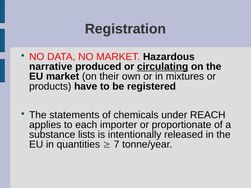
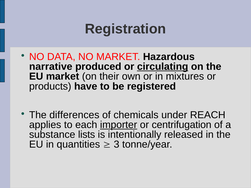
statements: statements -> differences
importer underline: none -> present
proportionate: proportionate -> centrifugation
7: 7 -> 3
